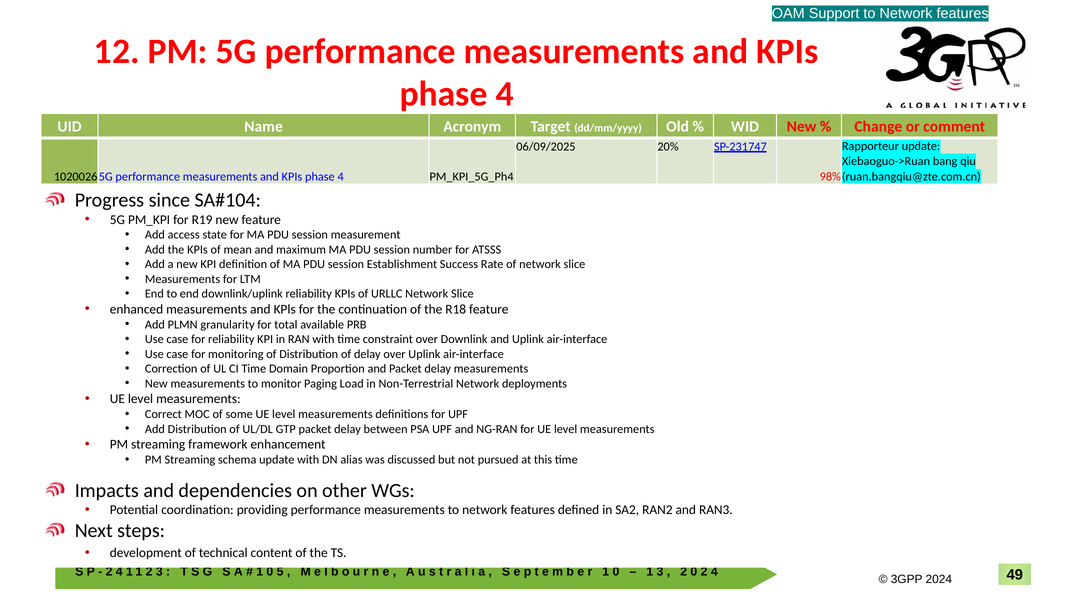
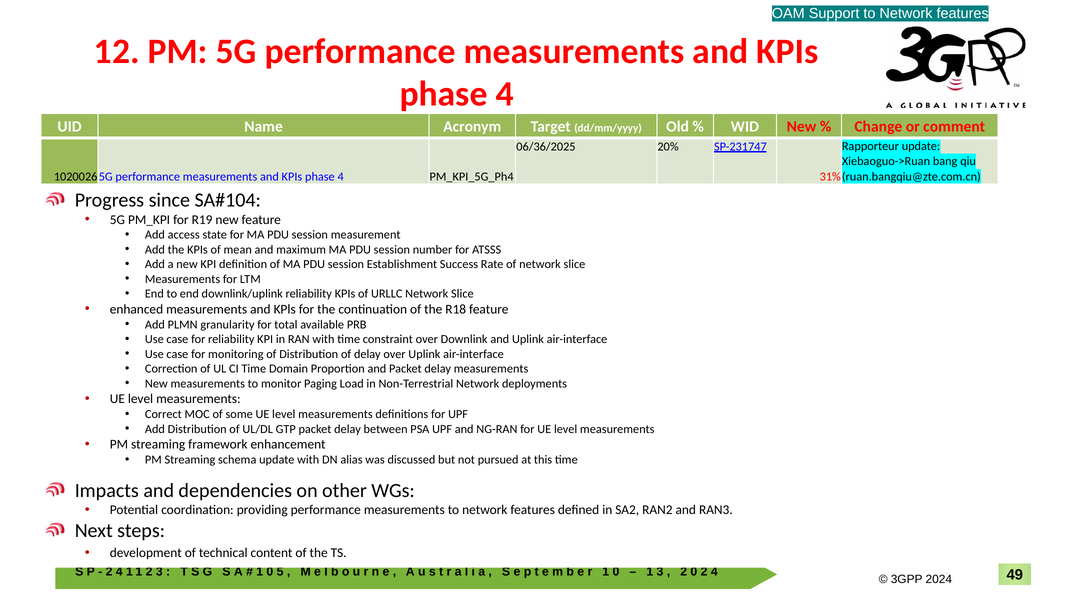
06/09/2025: 06/09/2025 -> 06/36/2025
98%: 98% -> 31%
